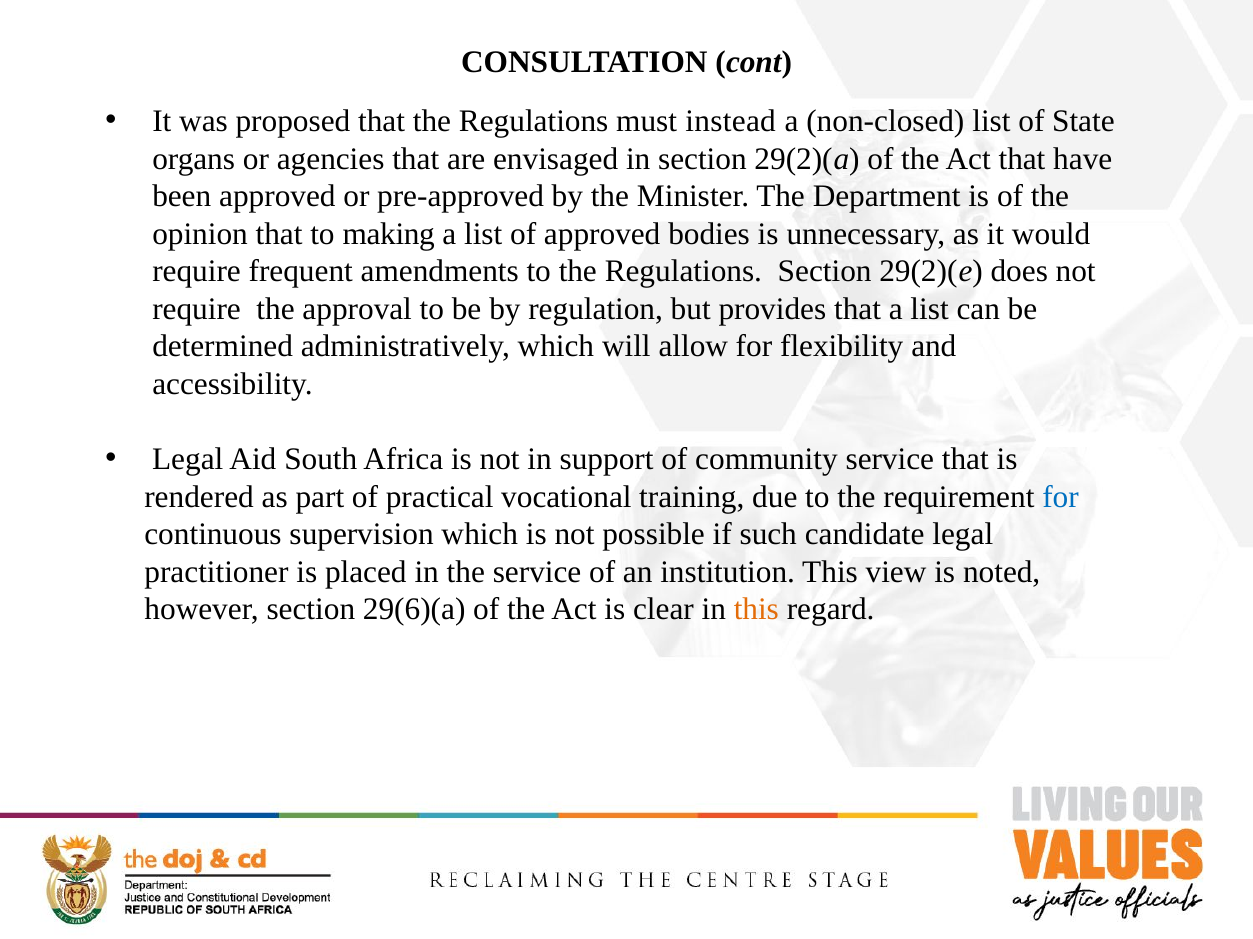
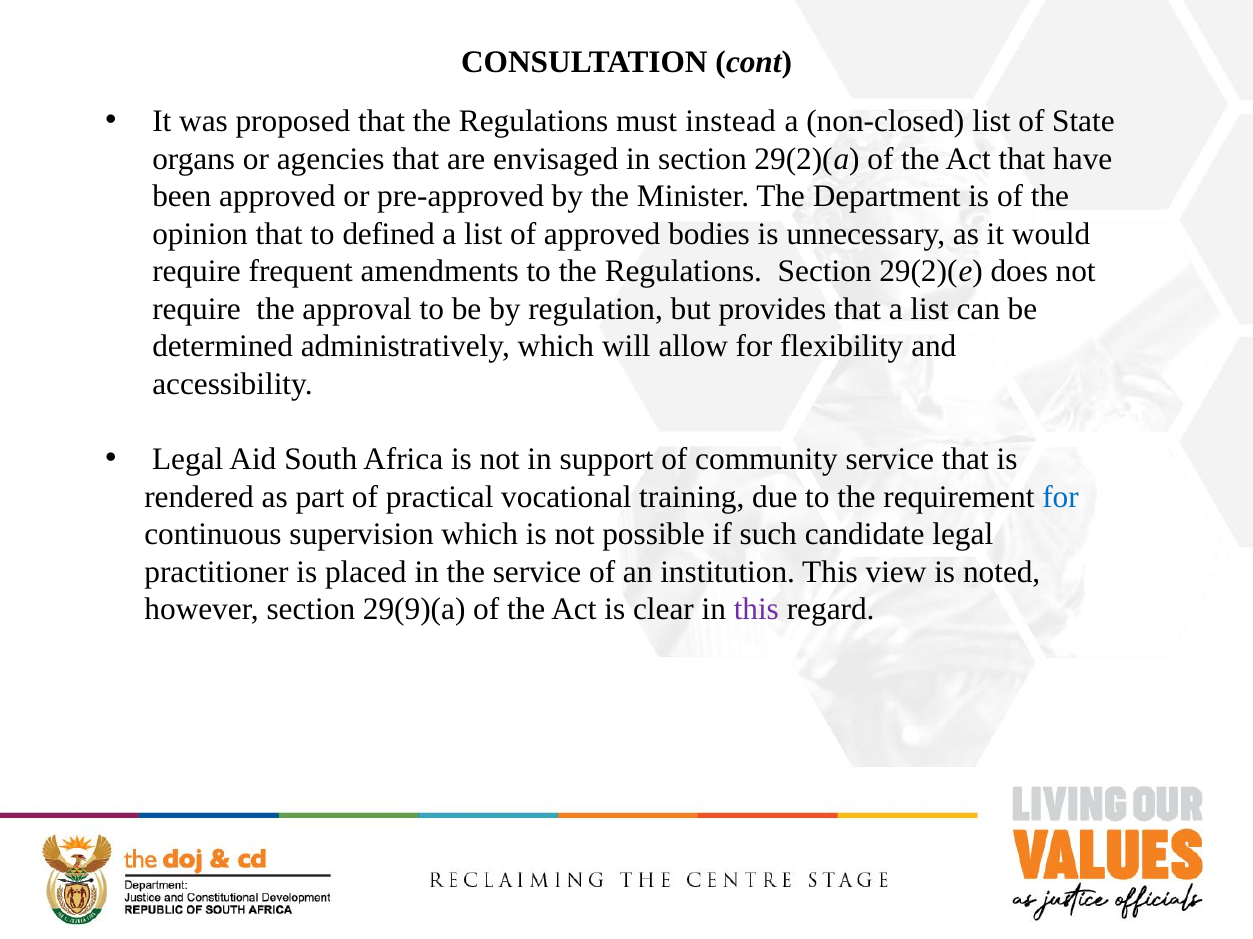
making: making -> defined
29(6)(a: 29(6)(a -> 29(9)(a
this at (756, 610) colour: orange -> purple
